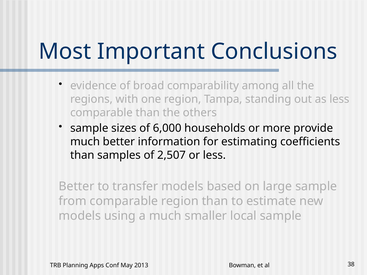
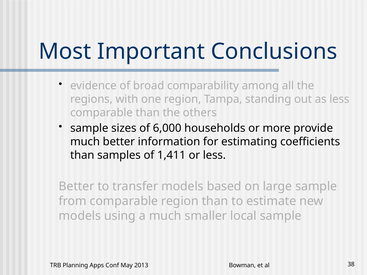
2,507: 2,507 -> 1,411
